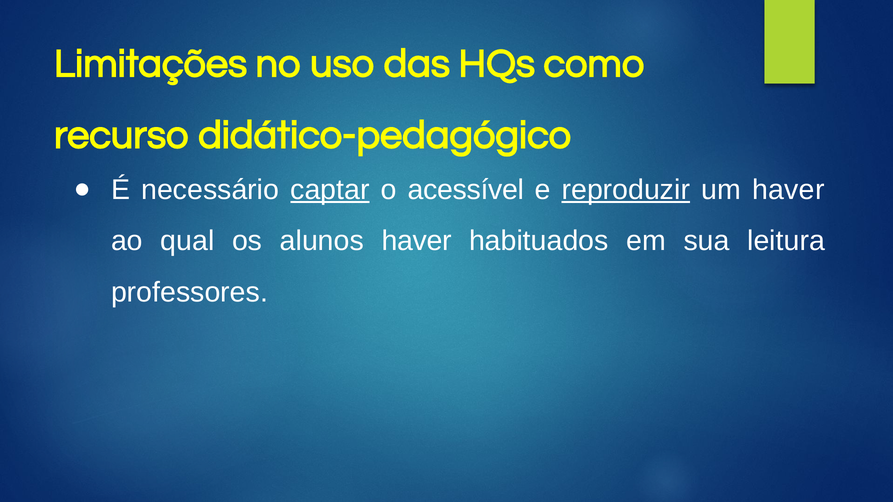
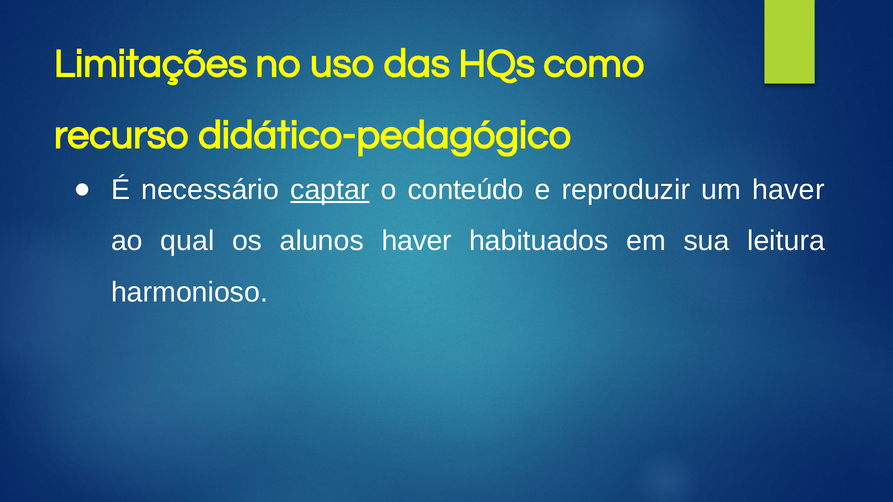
acessível: acessível -> conteúdo
reproduzir underline: present -> none
professores: professores -> harmonioso
